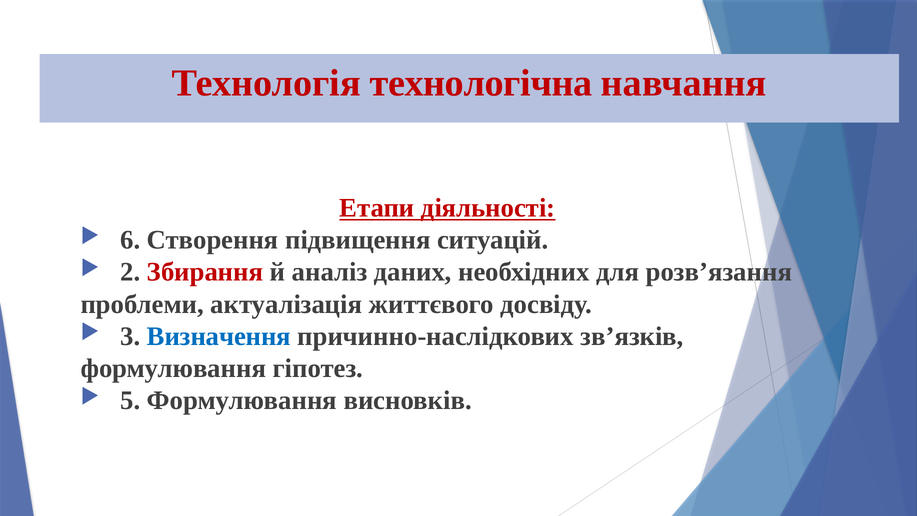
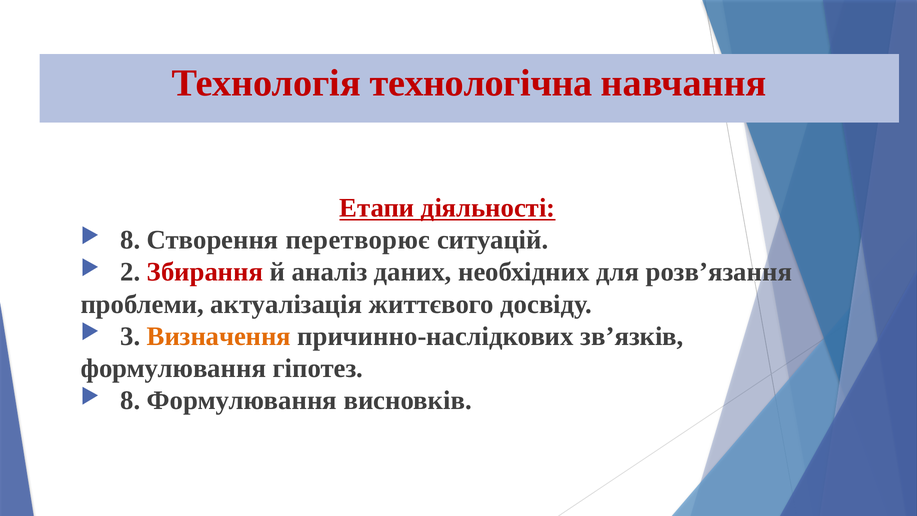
6 at (130, 240): 6 -> 8
підвищення: підвищення -> перетворює
Визначення colour: blue -> orange
5 at (130, 400): 5 -> 8
